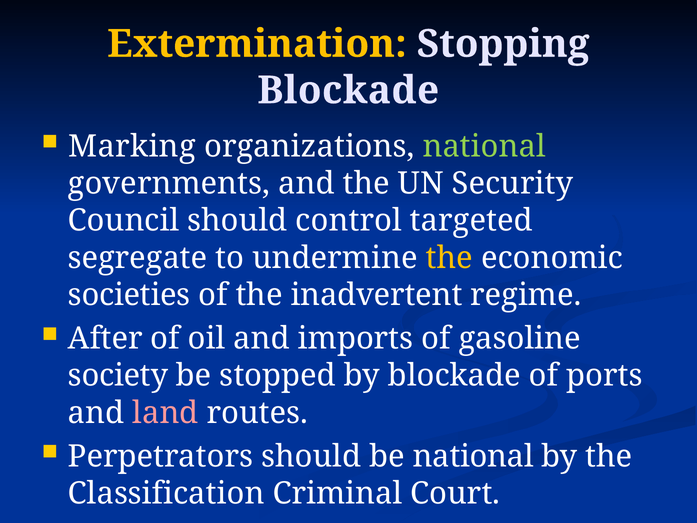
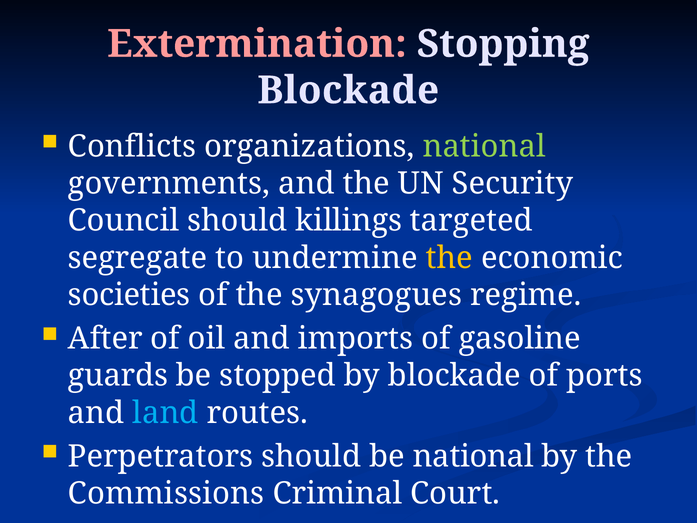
Extermination colour: yellow -> pink
Marking: Marking -> Conflicts
control: control -> killings
inadvertent: inadvertent -> synagogues
society: society -> guards
land colour: pink -> light blue
Classification: Classification -> Commissions
